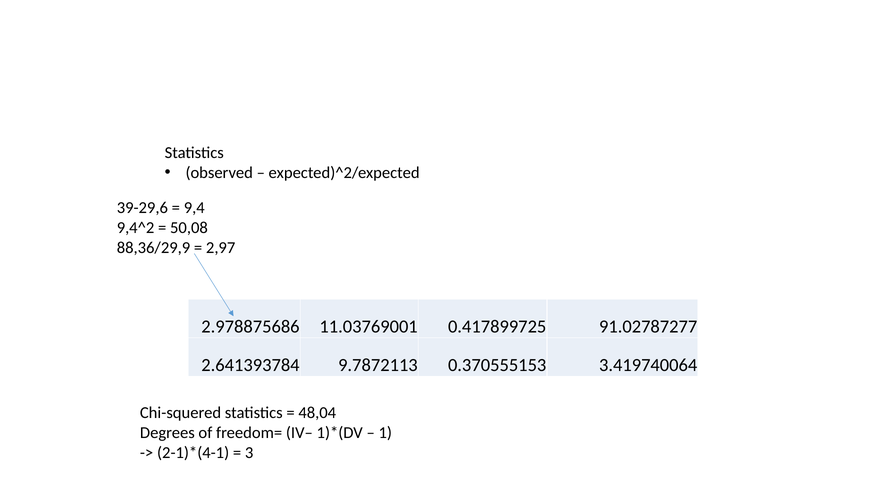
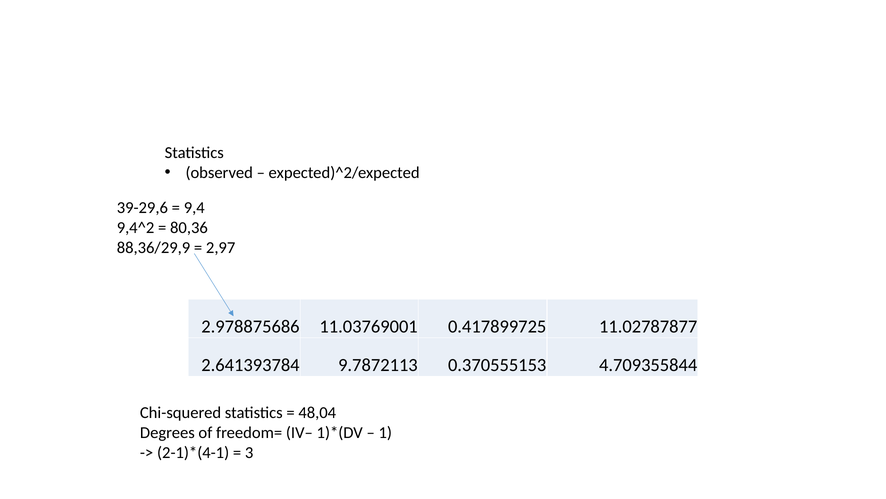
50,08: 50,08 -> 80,36
91.02787277: 91.02787277 -> 11.02787877
3.419740064: 3.419740064 -> 4.709355844
